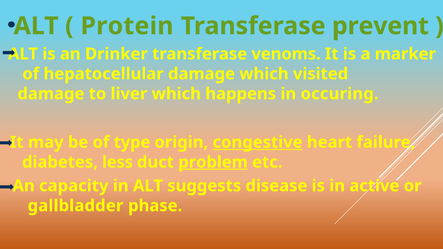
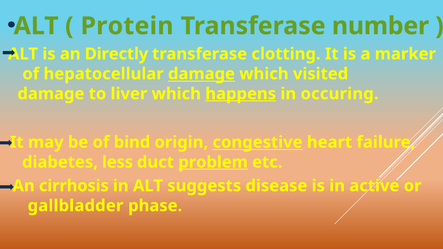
prevent: prevent -> number
Drinker: Drinker -> Directly
venoms: venoms -> clotting
damage at (201, 74) underline: none -> present
happens underline: none -> present
type: type -> bind
capacity: capacity -> cirrhosis
